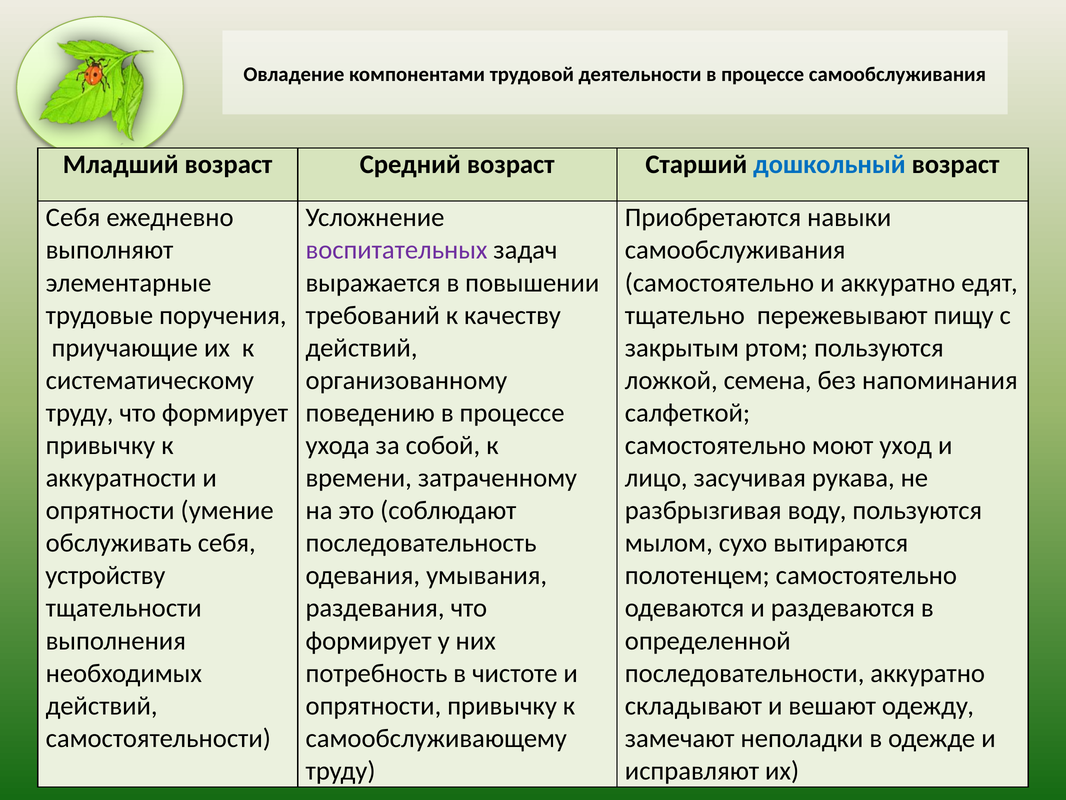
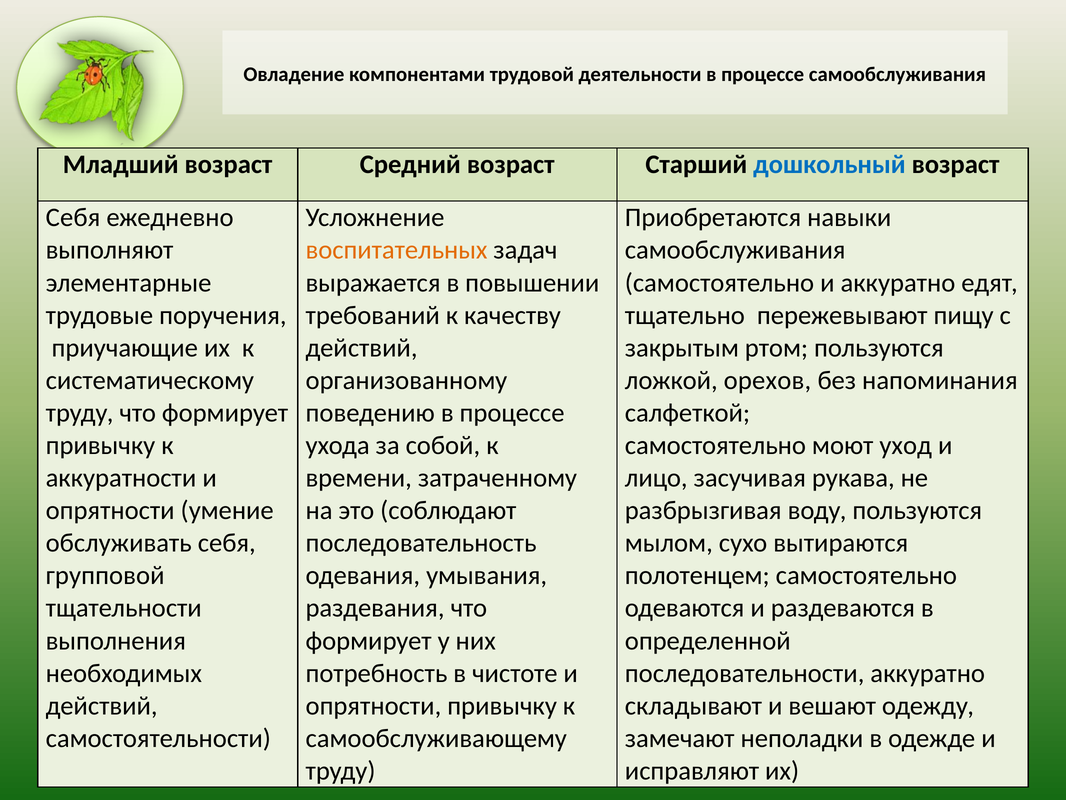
воспитательных colour: purple -> orange
семена: семена -> орехов
устройству: устройству -> групповой
